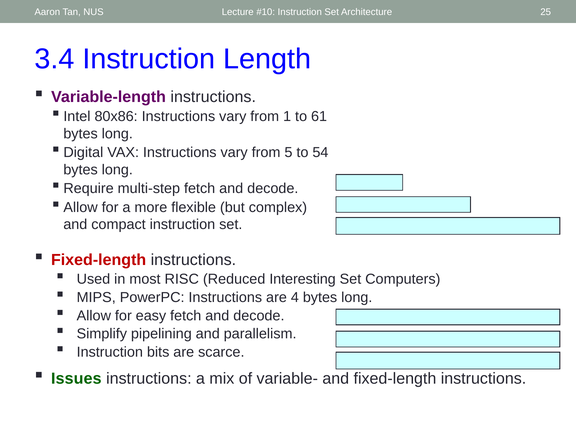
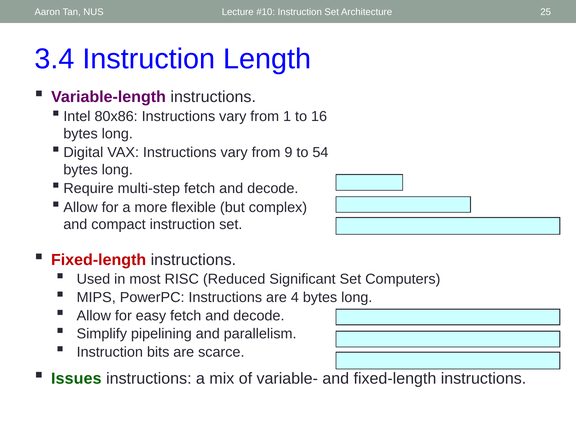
61: 61 -> 16
5: 5 -> 9
Interesting: Interesting -> Significant
